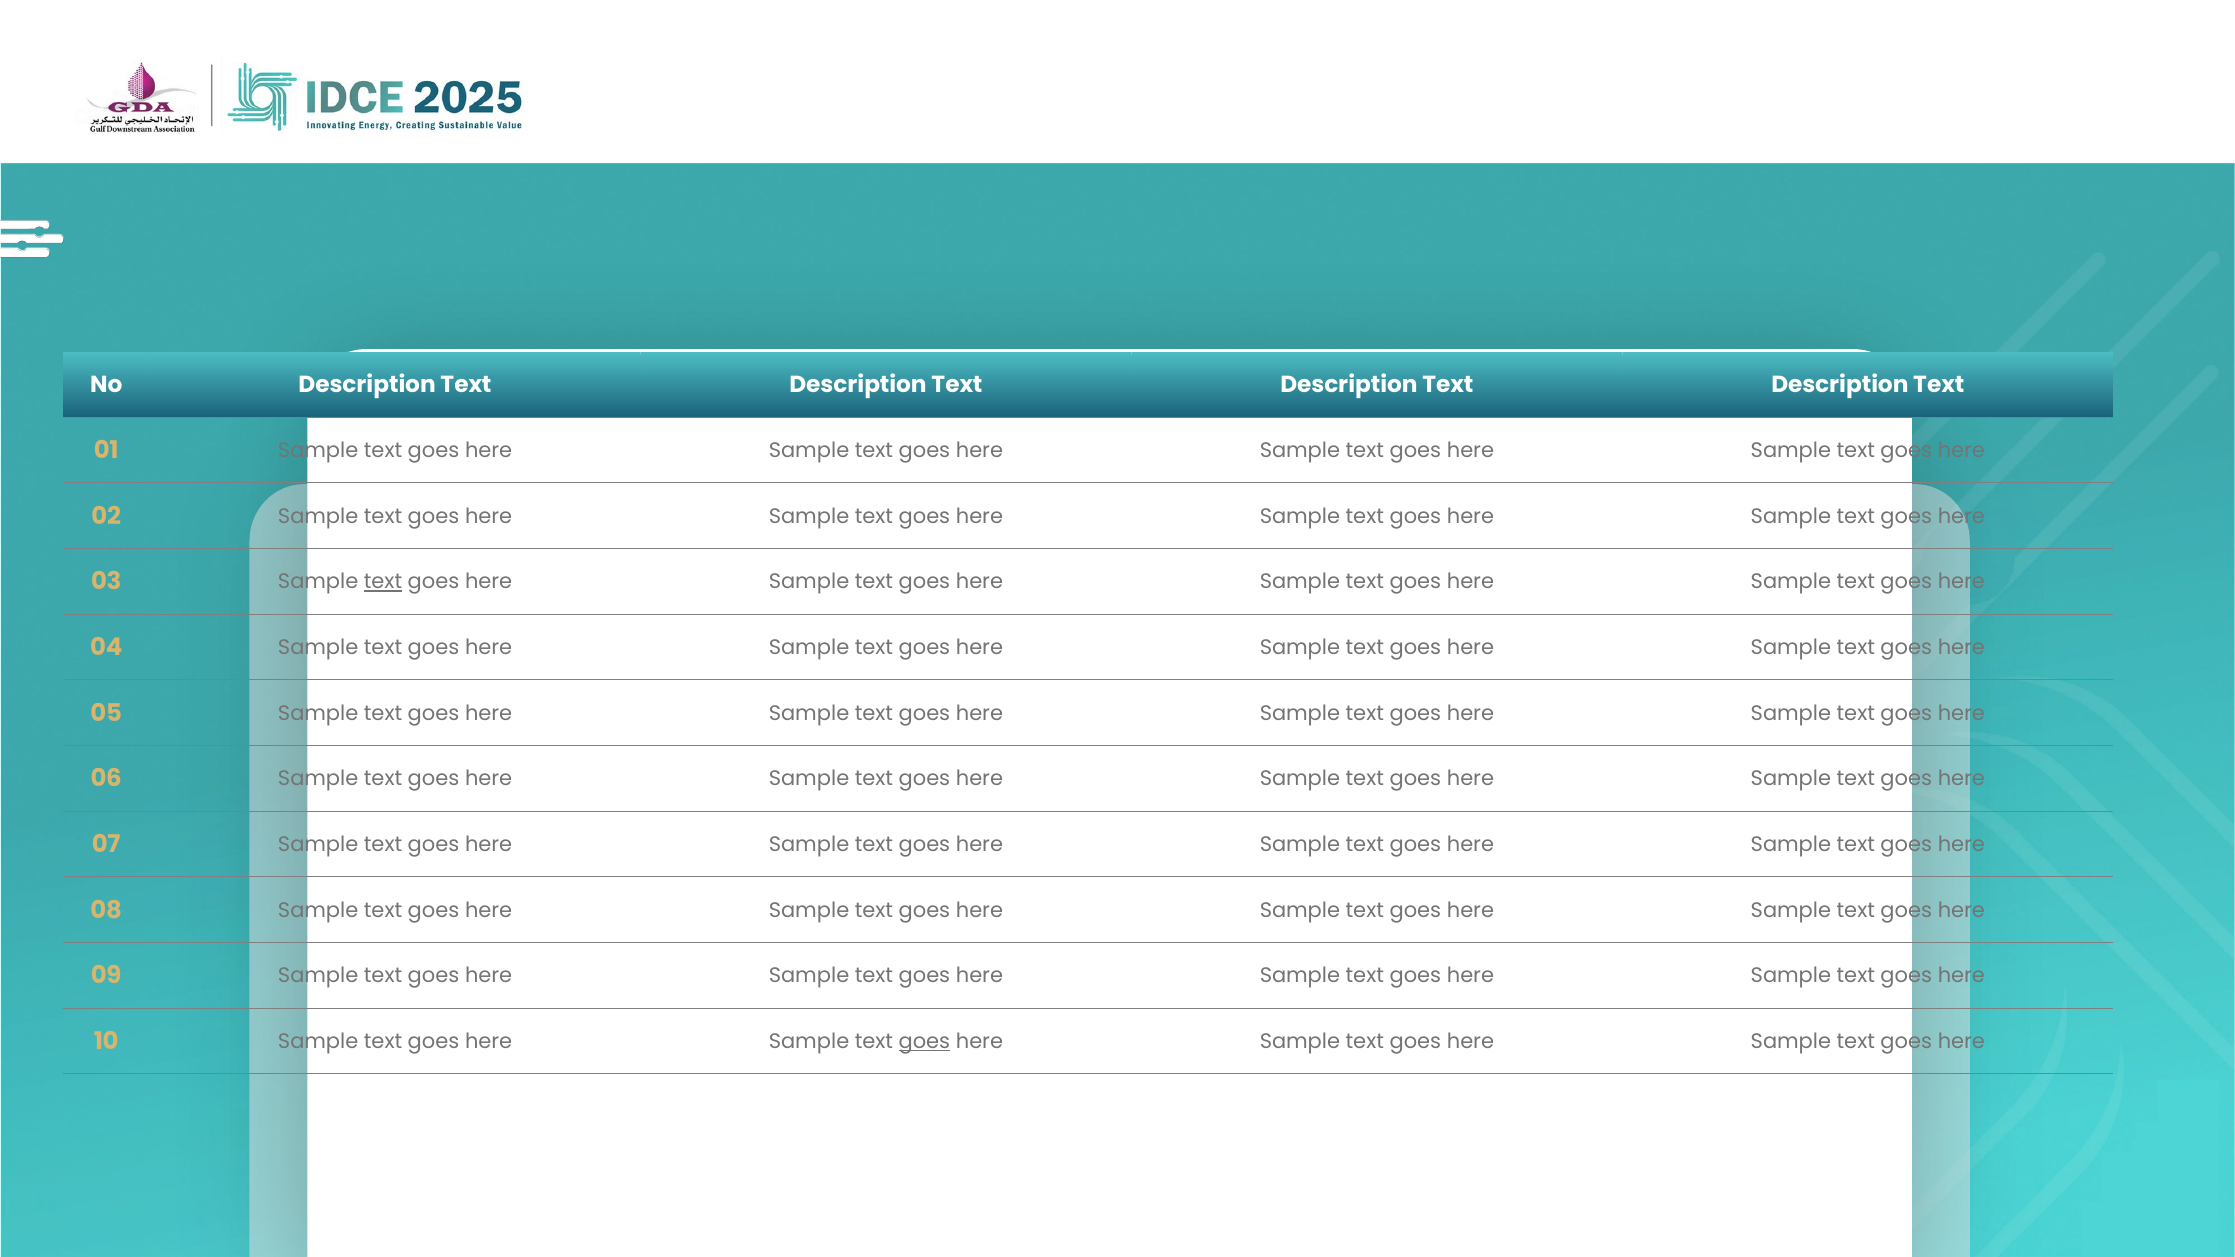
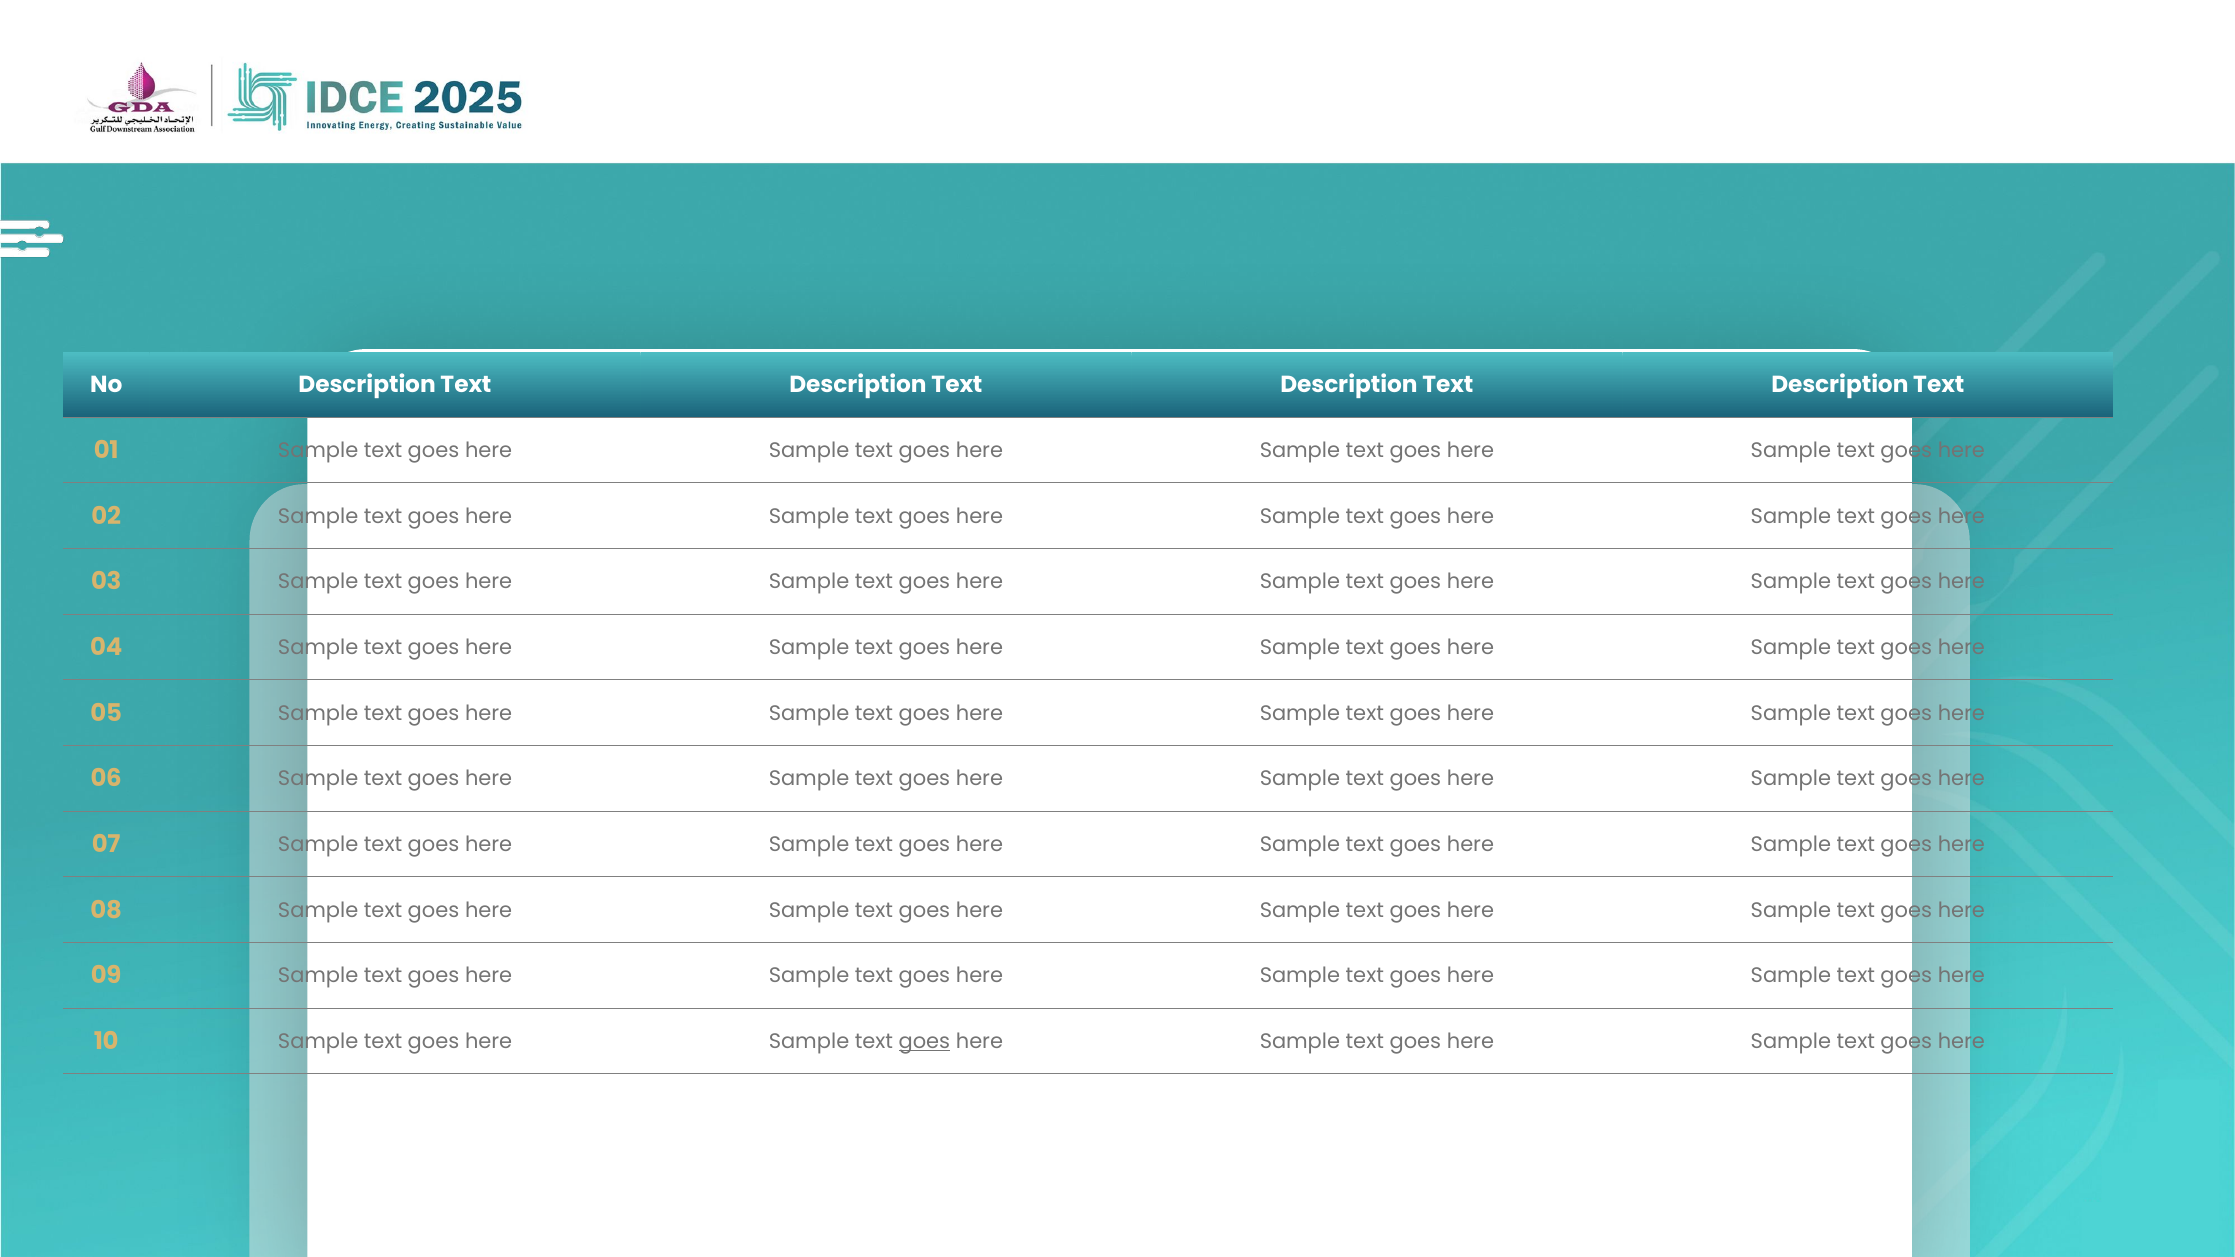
text at (383, 582) underline: present -> none
